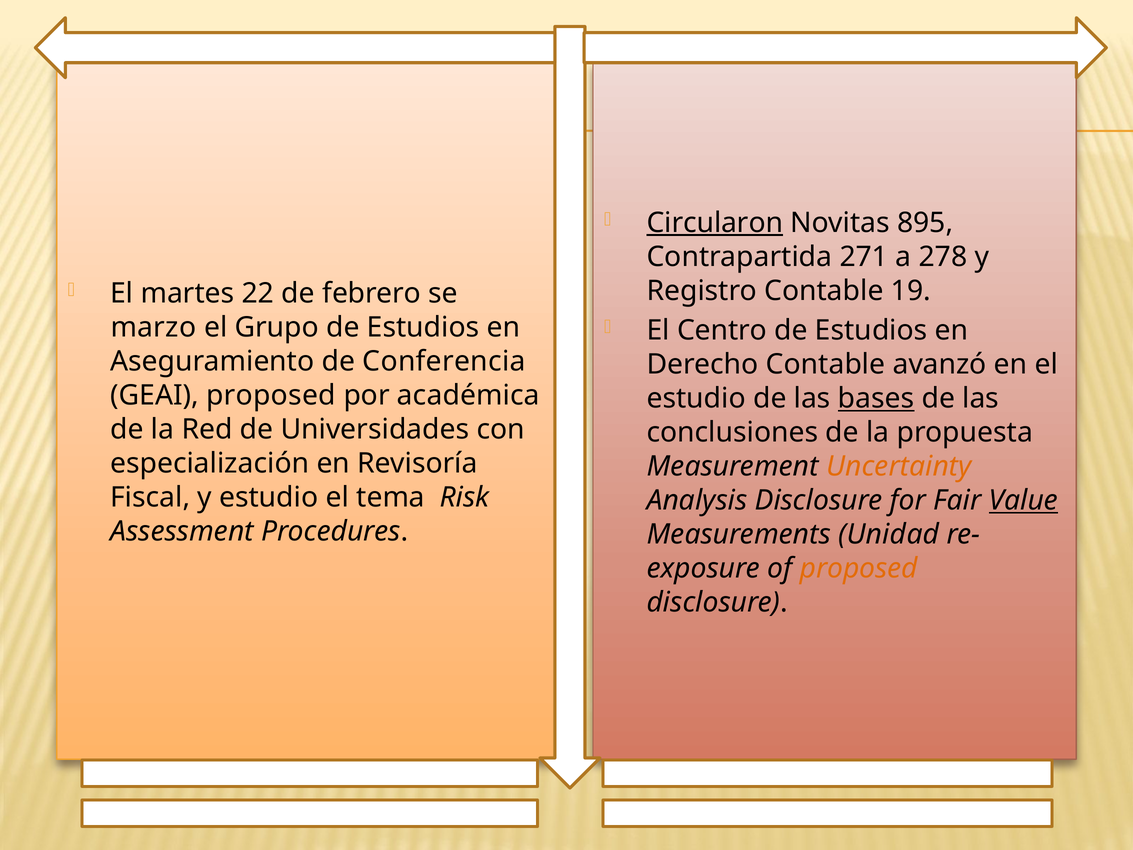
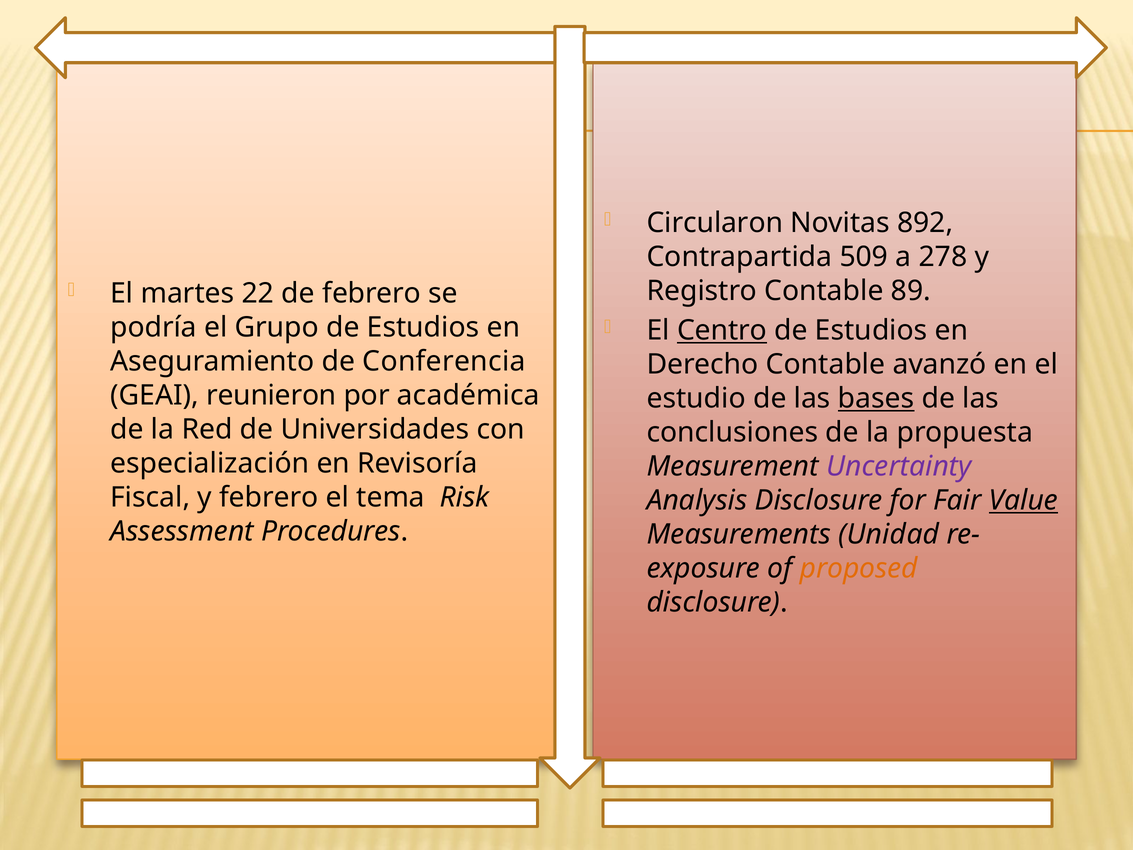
Circularon underline: present -> none
895: 895 -> 892
271: 271 -> 509
19: 19 -> 89
Centro underline: none -> present
marzo: marzo -> podría
GEAI proposed: proposed -> reunieron
Uncertainty colour: orange -> purple
y estudio: estudio -> febrero
